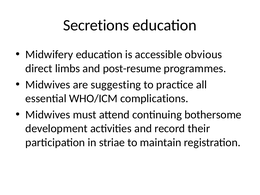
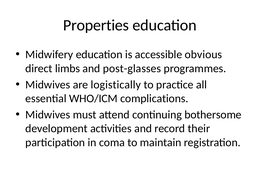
Secretions: Secretions -> Properties
post-resume: post-resume -> post-glasses
suggesting: suggesting -> logistically
striae: striae -> coma
